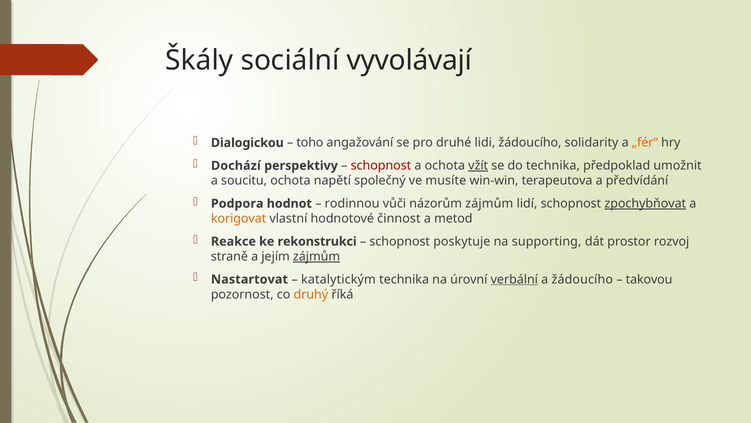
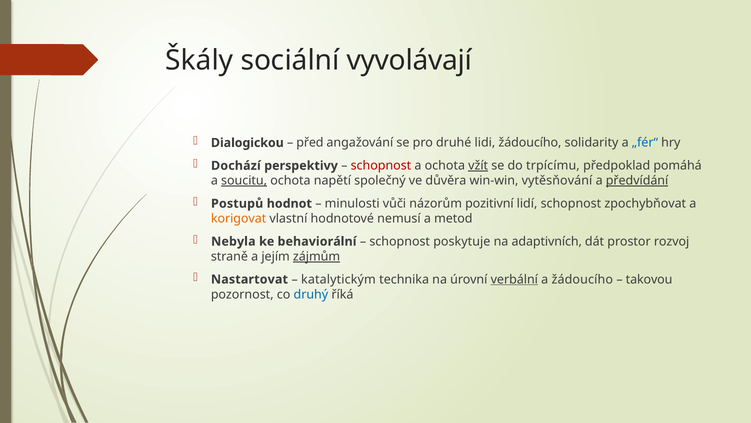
toho: toho -> před
„fér“ colour: orange -> blue
do technika: technika -> trpícímu
umožnit: umožnit -> pomáhá
soucitu underline: none -> present
musíte: musíte -> důvěra
terapeutova: terapeutova -> vytěsňování
předvídání underline: none -> present
Podpora: Podpora -> Postupů
rodinnou: rodinnou -> minulosti
názorům zájmům: zájmům -> pozitivní
zpochybňovat underline: present -> none
činnost: činnost -> nemusí
Reakce: Reakce -> Nebyla
rekonstrukci: rekonstrukci -> behaviorální
supporting: supporting -> adaptivních
druhý colour: orange -> blue
